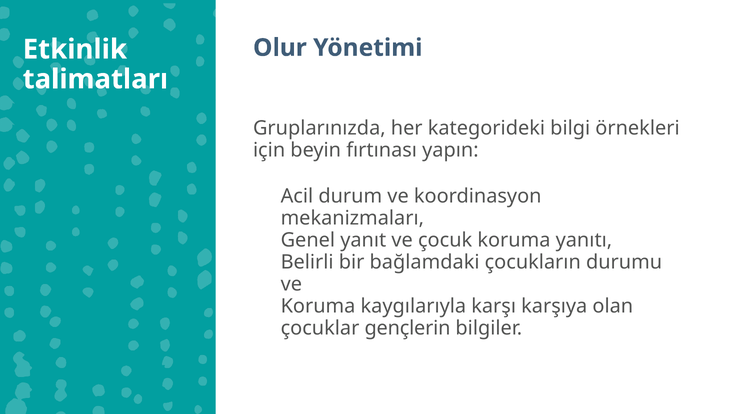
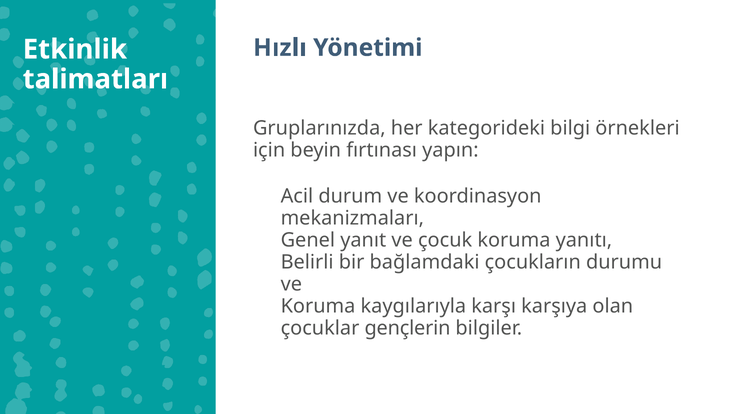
Olur: Olur -> Hızlı
